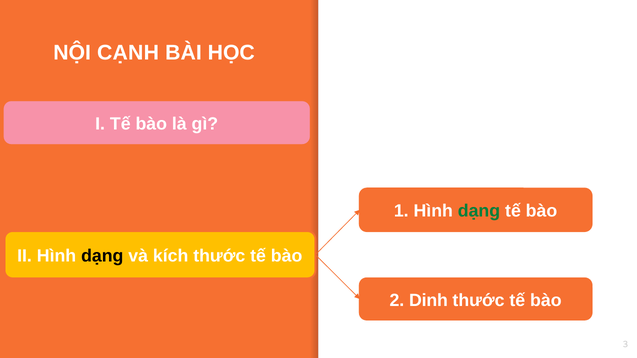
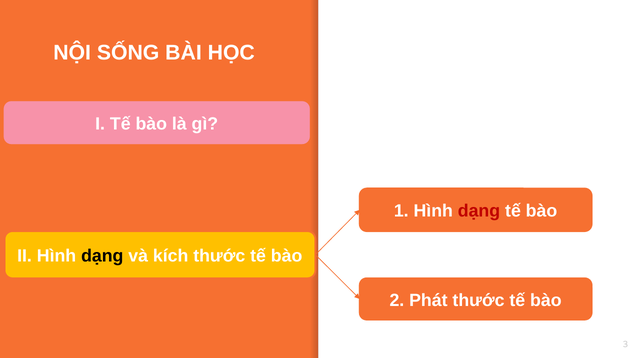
CẠNH: CẠNH -> SỐNG
dạng at (479, 211) colour: green -> red
Dinh: Dinh -> Phát
